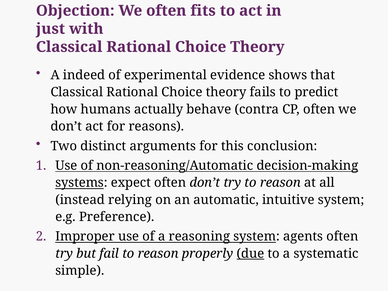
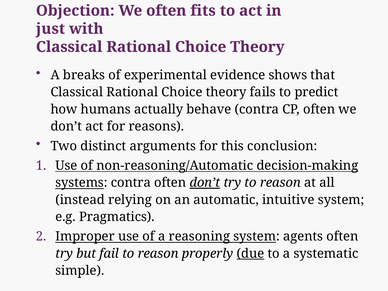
indeed: indeed -> breaks
systems expect: expect -> contra
don’t at (205, 183) underline: none -> present
Preference: Preference -> Pragmatics
